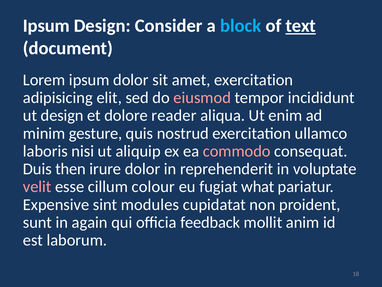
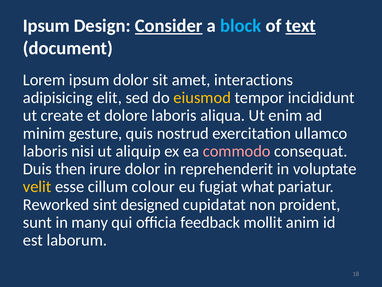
Consider underline: none -> present
amet exercitation: exercitation -> interactions
eiusmod colour: pink -> yellow
ut design: design -> create
dolore reader: reader -> laboris
velit colour: pink -> yellow
Expensive: Expensive -> Reworked
modules: modules -> designed
again: again -> many
